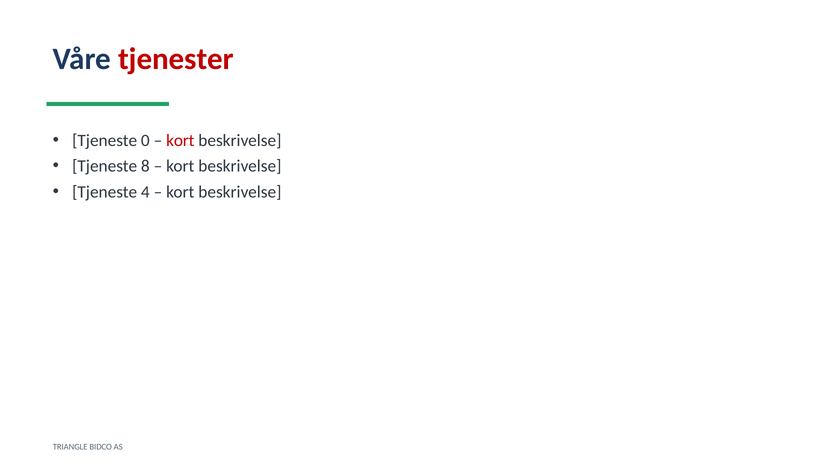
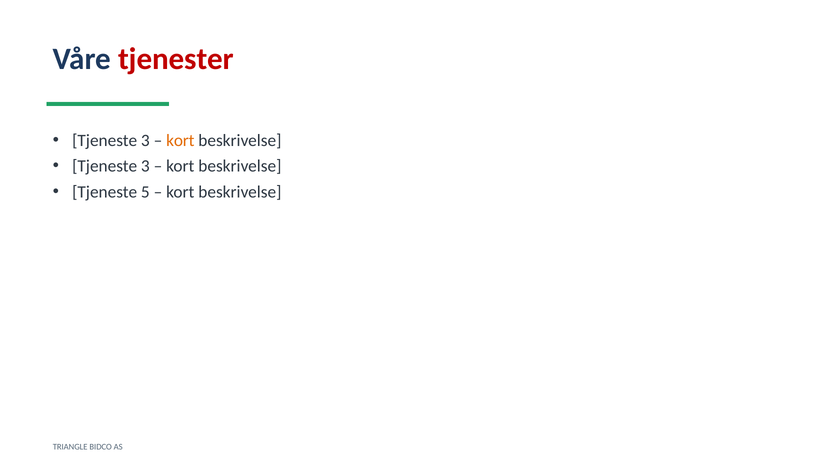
0 at (145, 140): 0 -> 3
kort at (180, 140) colour: red -> orange
8 at (145, 166): 8 -> 3
4: 4 -> 5
